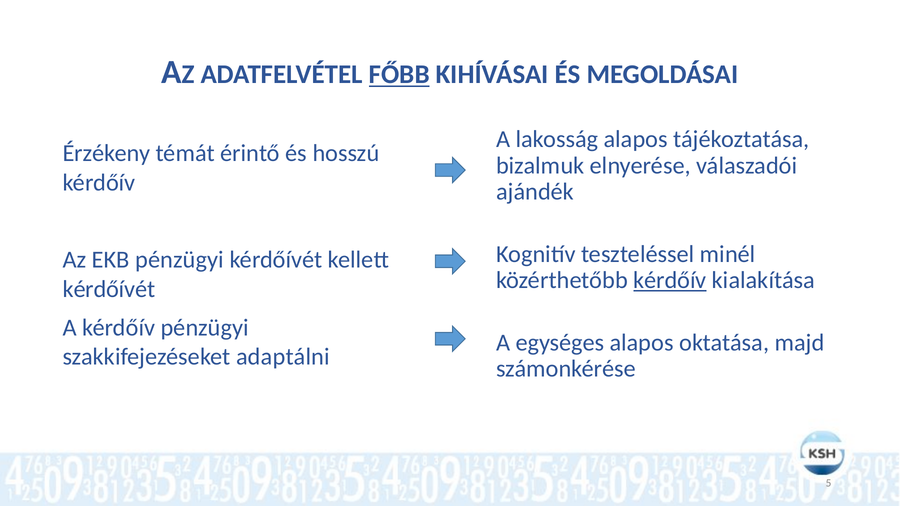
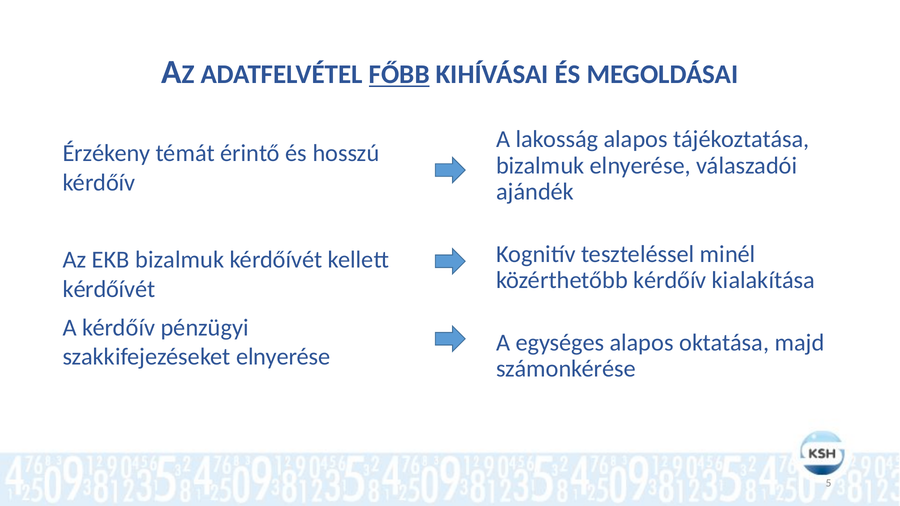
EKB pénzügyi: pénzügyi -> bizalmuk
kérdőív at (670, 281) underline: present -> none
szakkifejezéseket adaptálni: adaptálni -> elnyerése
